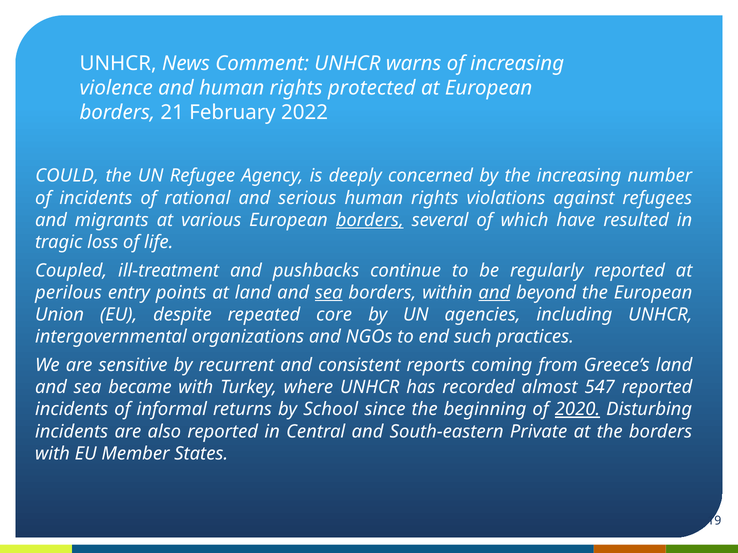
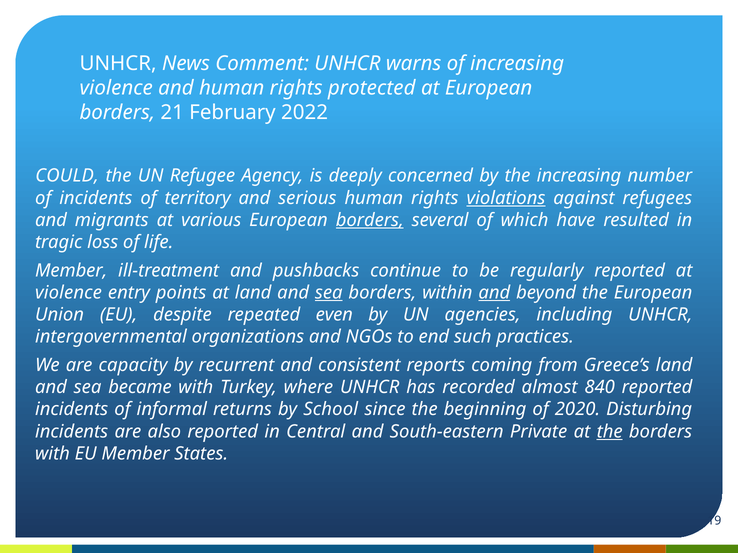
rational: rational -> territory
violations underline: none -> present
Coupled at (71, 271): Coupled -> Member
perilous at (68, 293): perilous -> violence
core: core -> even
sensitive: sensitive -> capacity
547: 547 -> 840
2020 underline: present -> none
the at (610, 432) underline: none -> present
